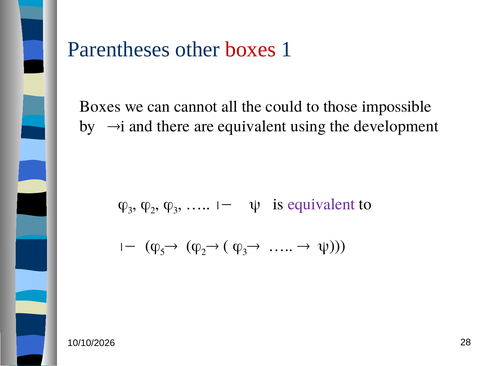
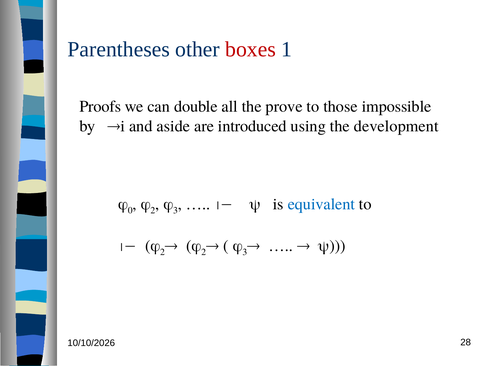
Boxes at (100, 107): Boxes -> Proofs
cannot: cannot -> double
could: could -> prove
there: there -> aside
are equivalent: equivalent -> introduced
3 at (130, 210): 3 -> 0
equivalent at (321, 204) colour: purple -> blue
5 at (163, 252): 5 -> 2
